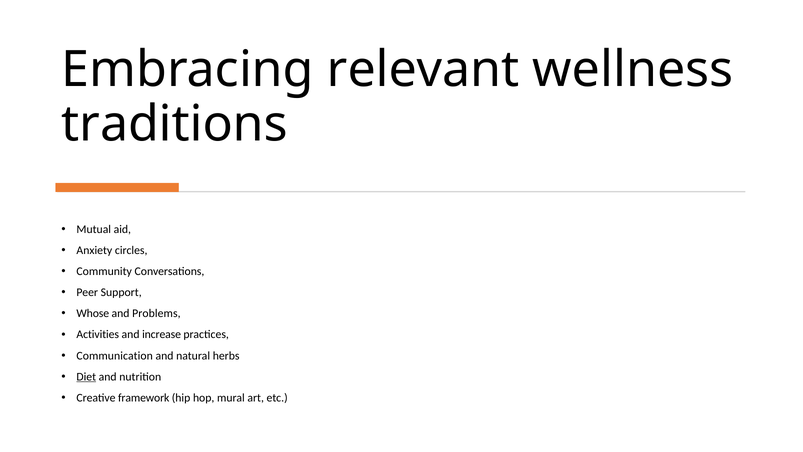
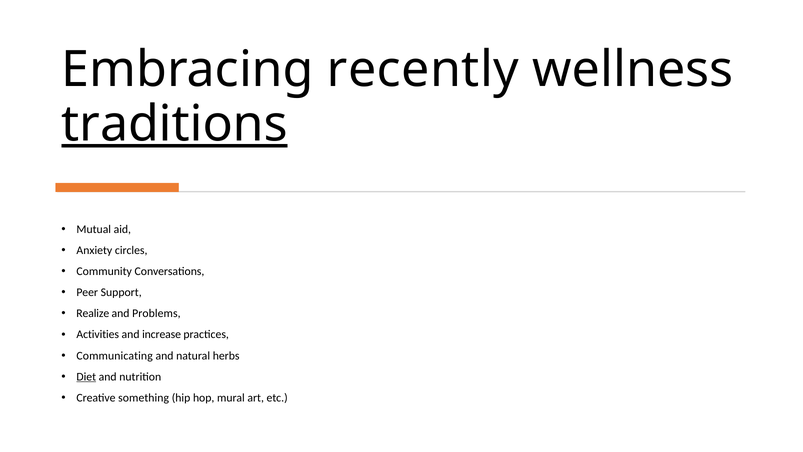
relevant: relevant -> recently
traditions underline: none -> present
Whose: Whose -> Realize
Communication: Communication -> Communicating
framework: framework -> something
